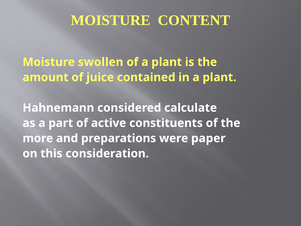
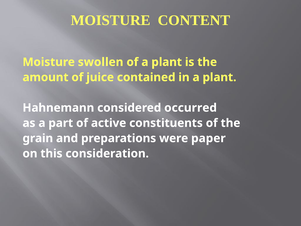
calculate: calculate -> occurred
more: more -> grain
